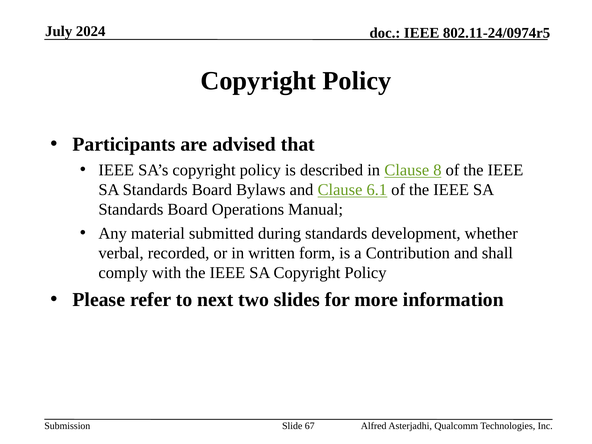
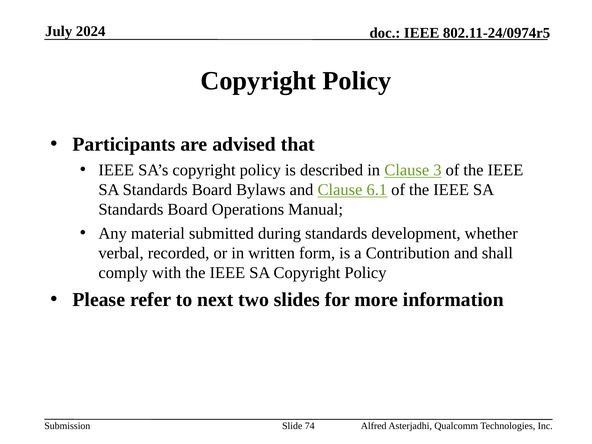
8: 8 -> 3
67: 67 -> 74
